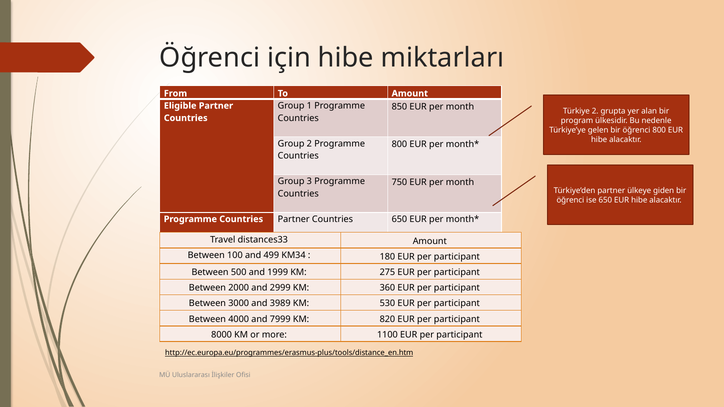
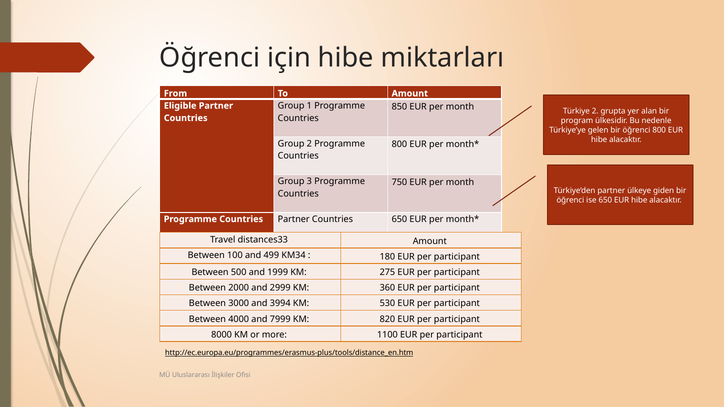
3989: 3989 -> 3994
